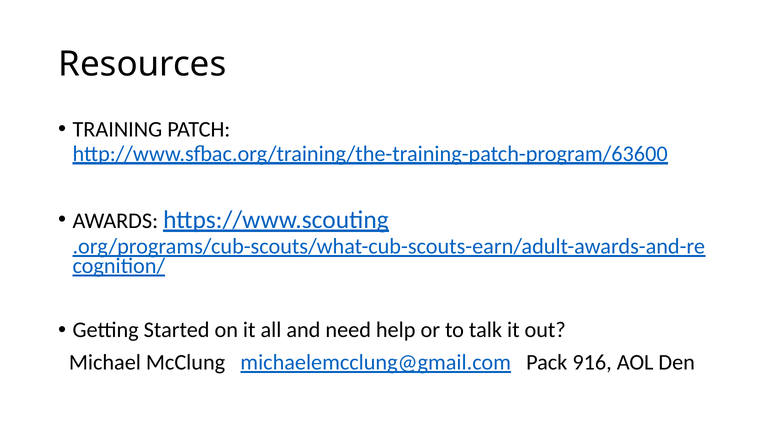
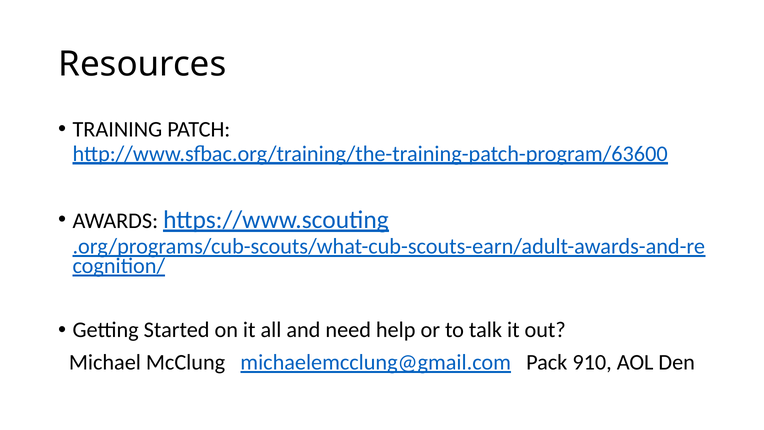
916: 916 -> 910
